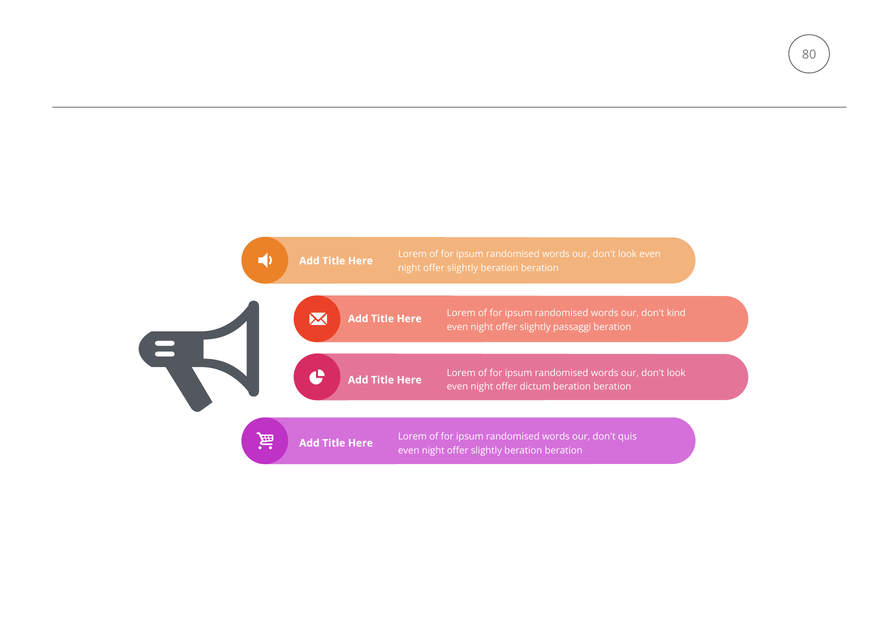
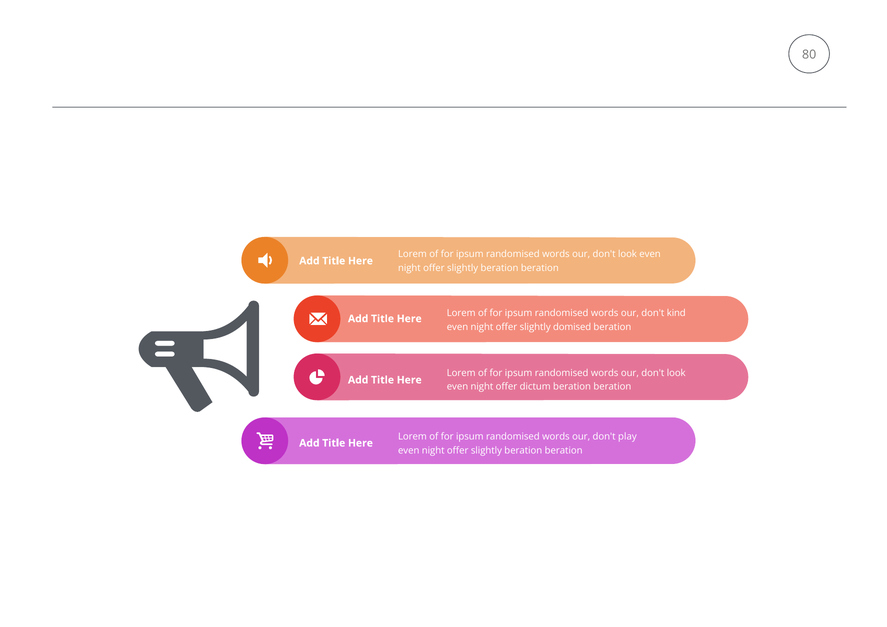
passaggi: passaggi -> domised
quis: quis -> play
